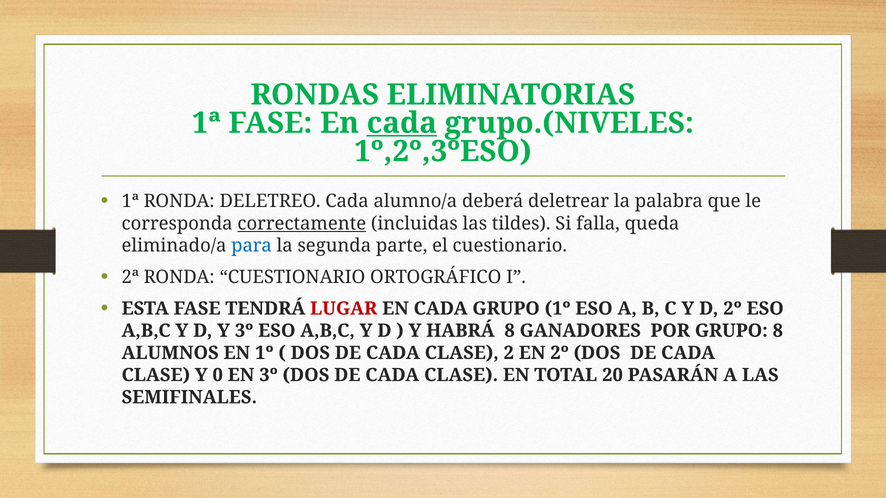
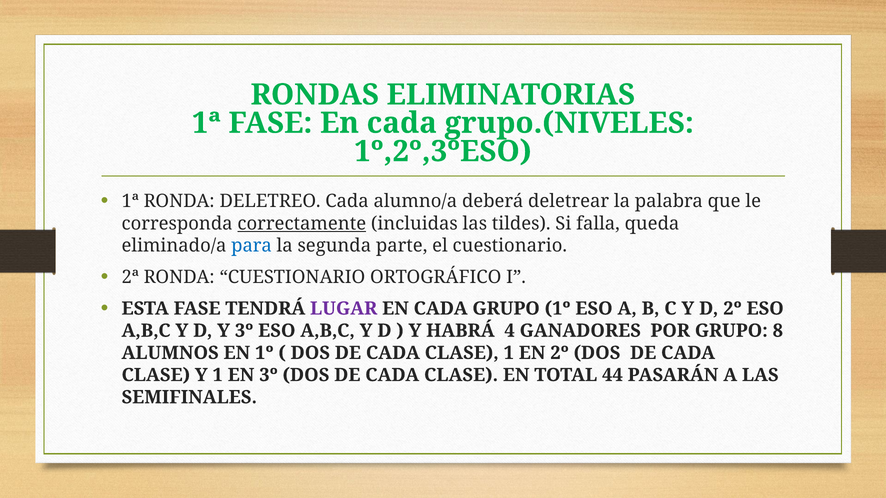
cada at (402, 123) underline: present -> none
LUGAR colour: red -> purple
HABRÁ 8: 8 -> 4
CLASE 2: 2 -> 1
Y 0: 0 -> 1
20: 20 -> 44
